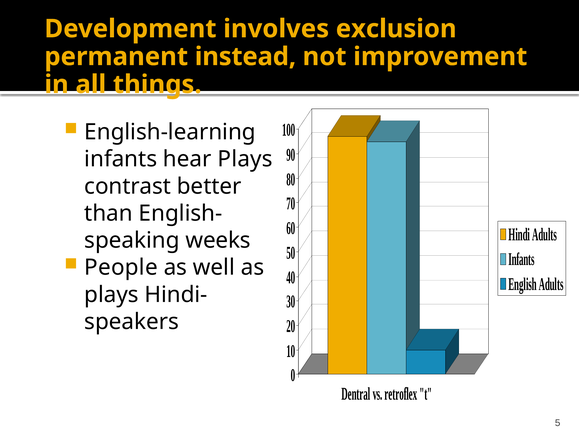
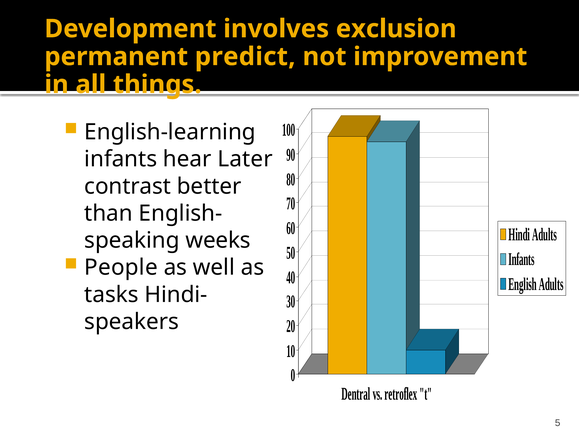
instead: instead -> predict
hear Plays: Plays -> Later
plays at (111, 294): plays -> tasks
